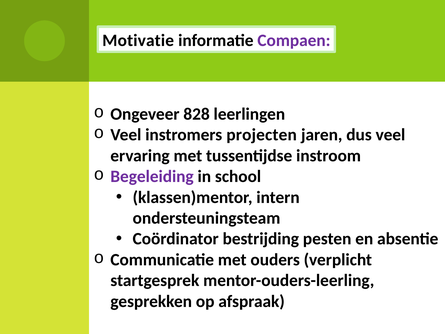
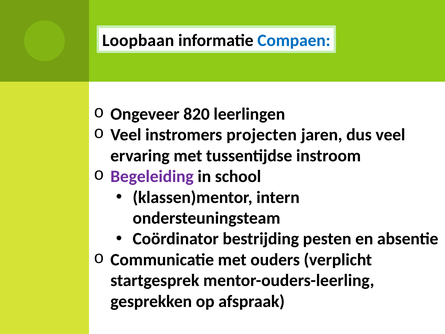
Motivatie: Motivatie -> Loopbaan
Compaen colour: purple -> blue
828: 828 -> 820
